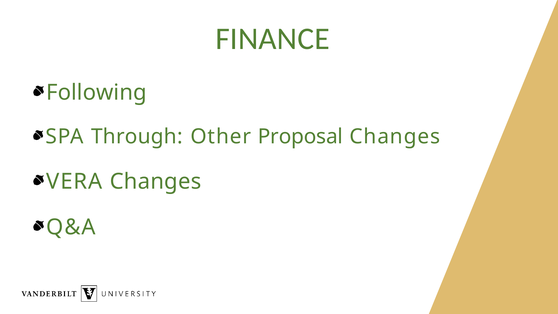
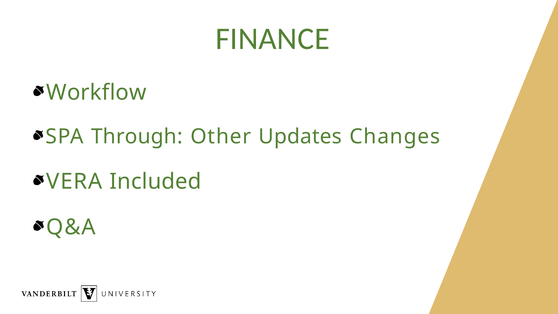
Following: Following -> Workflow
Proposal: Proposal -> Updates
VERA Changes: Changes -> Included
